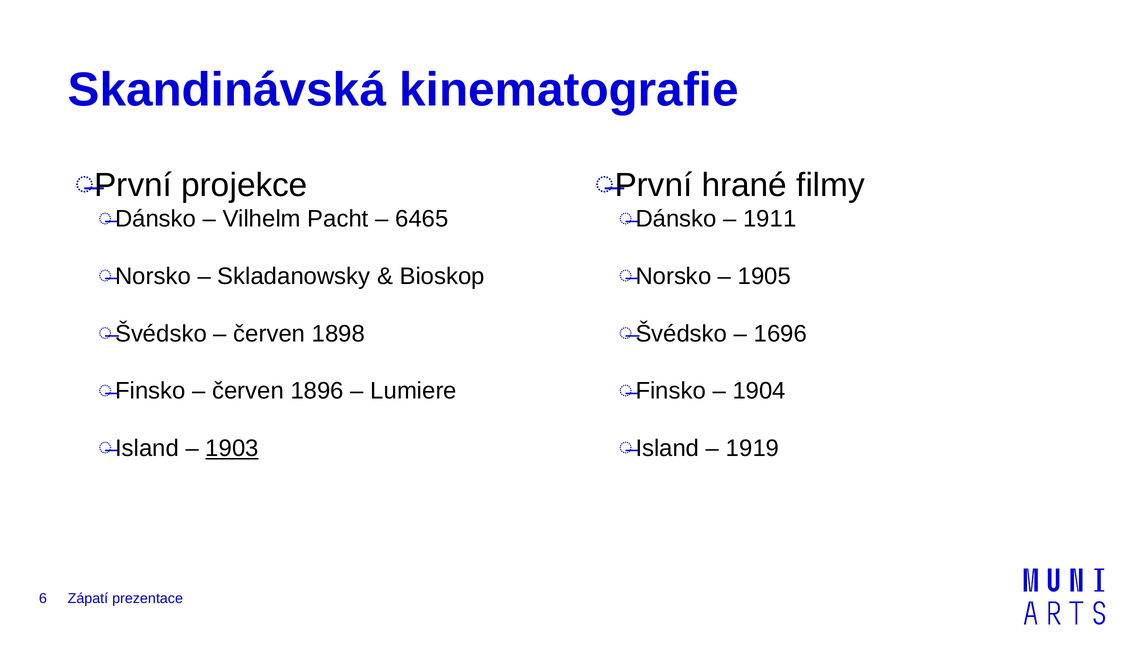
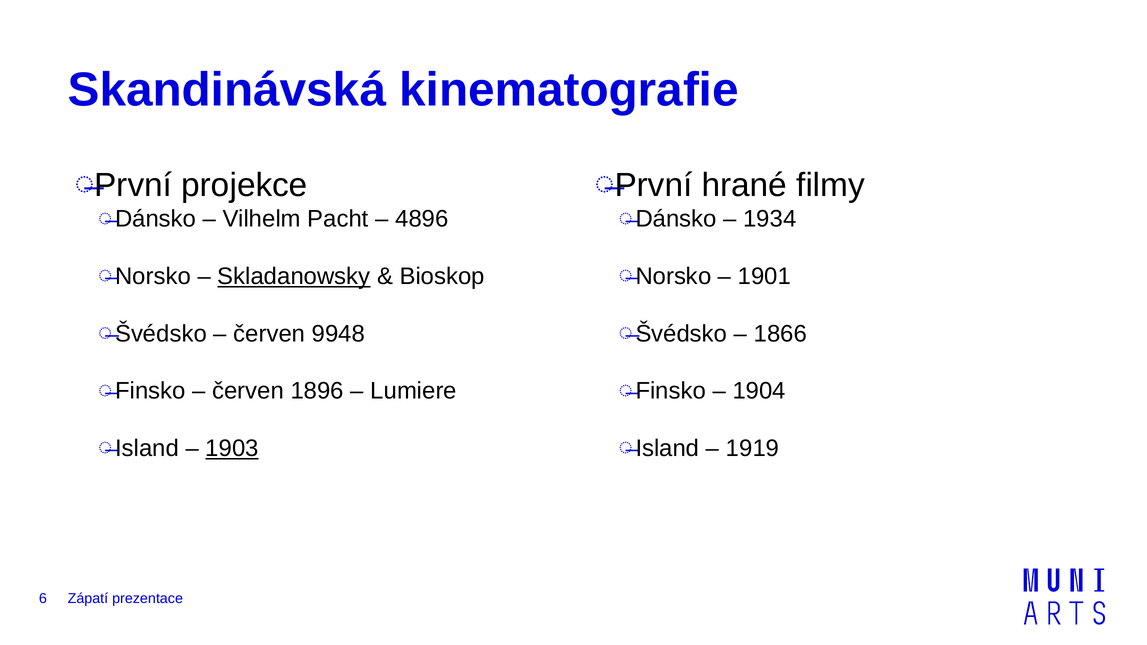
6465: 6465 -> 4896
1911: 1911 -> 1934
Skladanowsky underline: none -> present
1905: 1905 -> 1901
1898: 1898 -> 9948
1696: 1696 -> 1866
